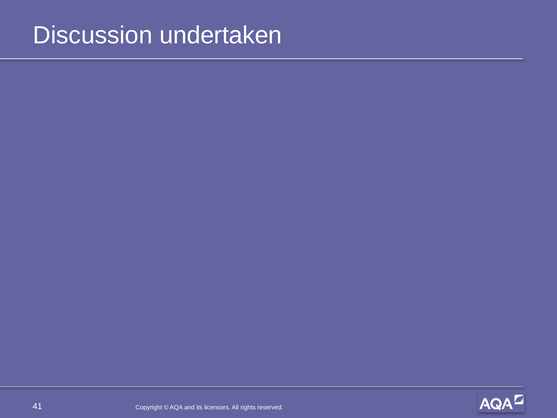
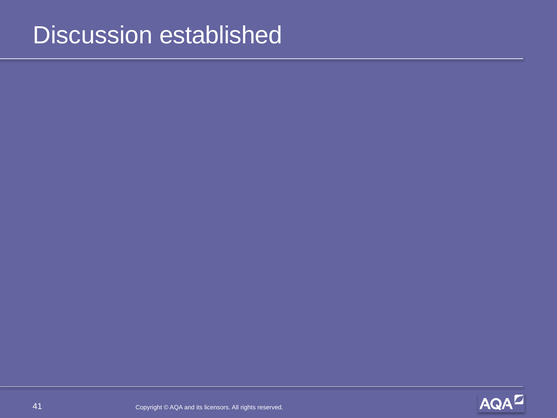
undertaken: undertaken -> established
